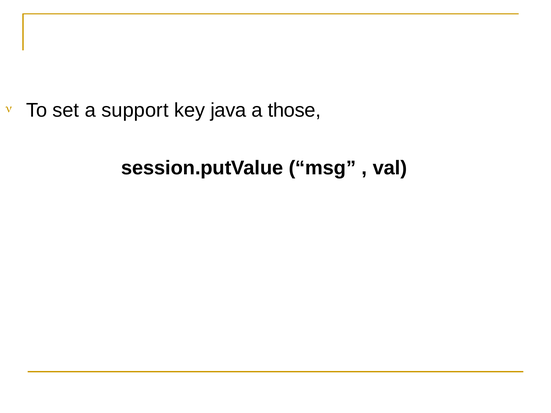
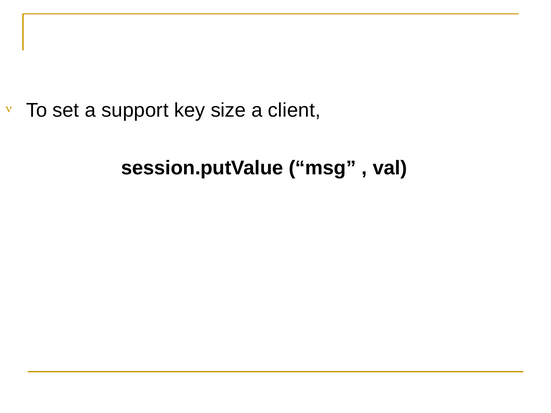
java: java -> size
those: those -> client
